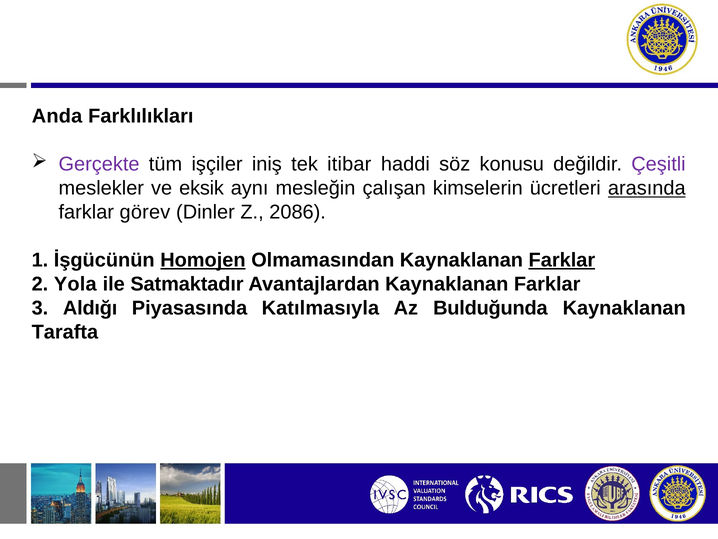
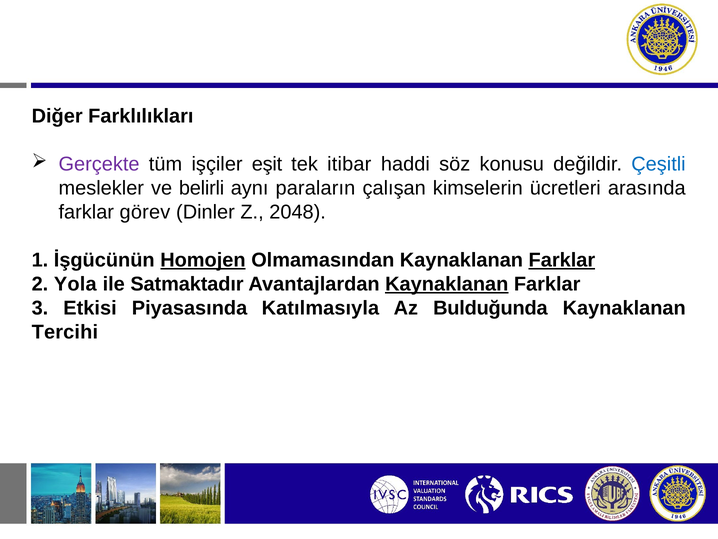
Anda: Anda -> Diğer
iniş: iniş -> eşit
Çeşitli colour: purple -> blue
eksik: eksik -> belirli
mesleğin: mesleğin -> paraların
arasında underline: present -> none
2086: 2086 -> 2048
Kaynaklanan at (447, 284) underline: none -> present
Aldığı: Aldığı -> Etkisi
Tarafta: Tarafta -> Tercihi
